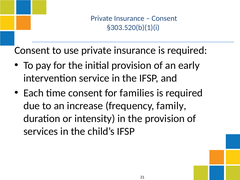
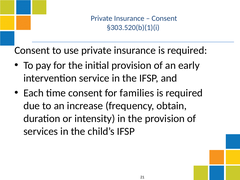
family: family -> obtain
